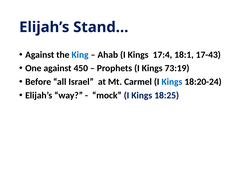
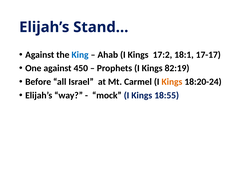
17:4: 17:4 -> 17:2
17-43: 17-43 -> 17-17
73:19: 73:19 -> 82:19
Kings at (172, 82) colour: blue -> orange
18:25: 18:25 -> 18:55
